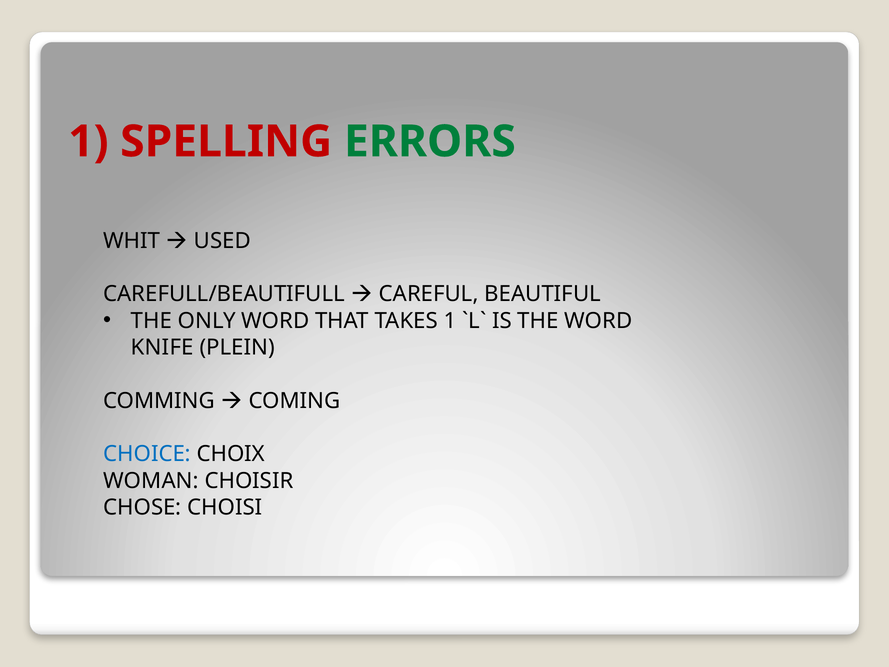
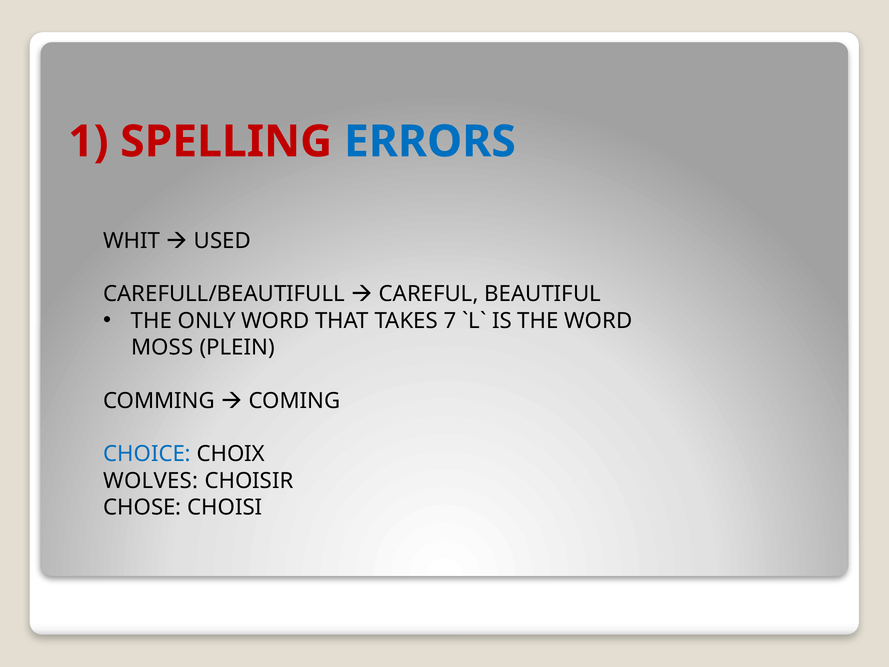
ERRORS colour: green -> blue
TAKES 1: 1 -> 7
KNIFE: KNIFE -> MOSS
WOMAN: WOMAN -> WOLVES
